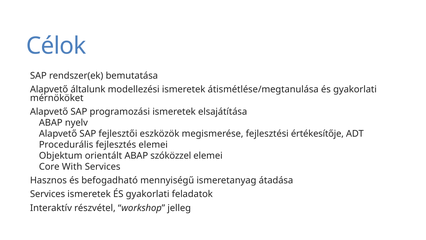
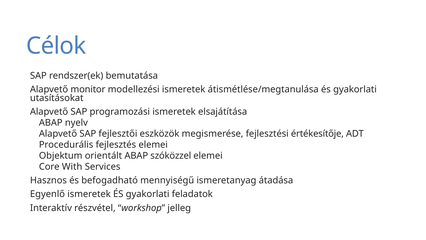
általunk: általunk -> monitor
mérnököket: mérnököket -> utasításokat
Services at (48, 194): Services -> Egyenlő
